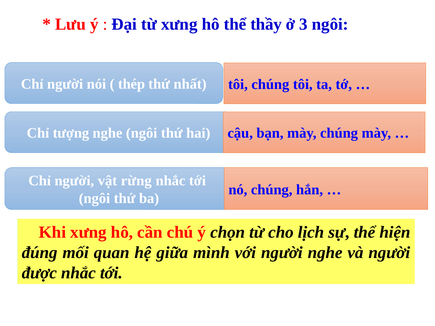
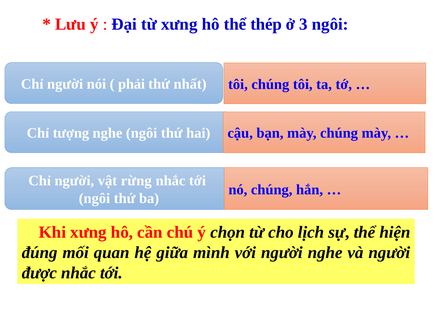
thầy: thầy -> thép
thép: thép -> phải
